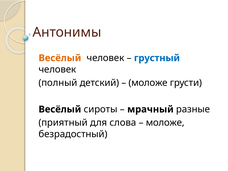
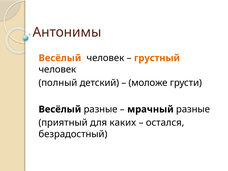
грустный colour: blue -> orange
Весёлый сироты: сироты -> разные
слова: слова -> каких
моложе at (165, 123): моложе -> остался
